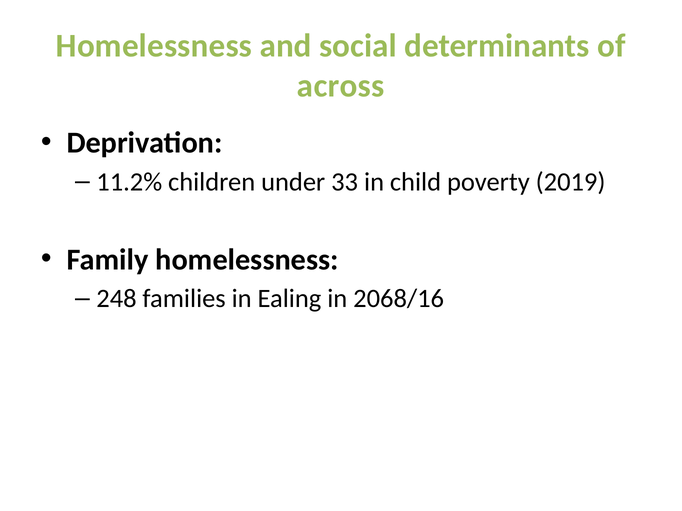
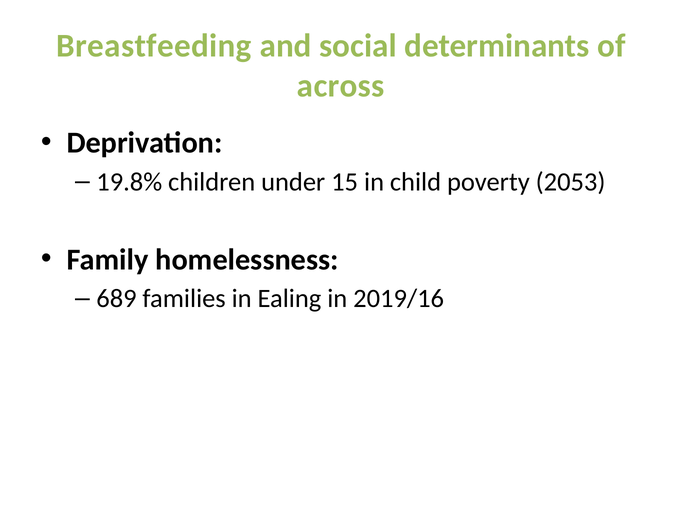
Homelessness at (154, 46): Homelessness -> Breastfeeding
11.2%: 11.2% -> 19.8%
33: 33 -> 15
2019: 2019 -> 2053
248: 248 -> 689
2068/16: 2068/16 -> 2019/16
